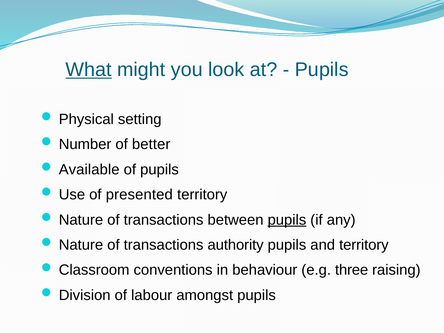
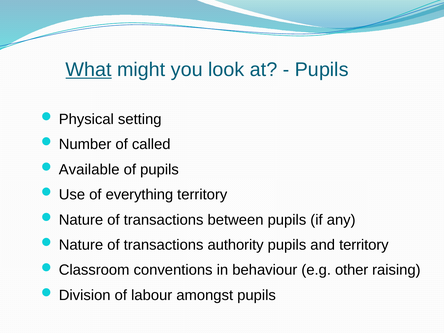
better: better -> called
presented: presented -> everything
pupils at (287, 220) underline: present -> none
three: three -> other
